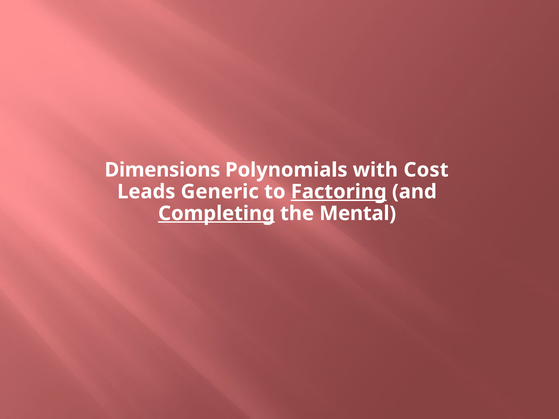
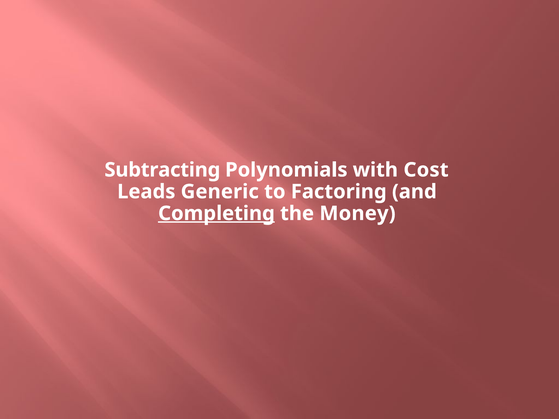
Dimensions: Dimensions -> Subtracting
Factoring underline: present -> none
Mental: Mental -> Money
